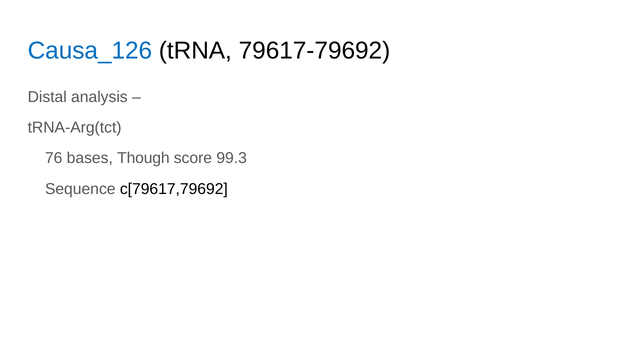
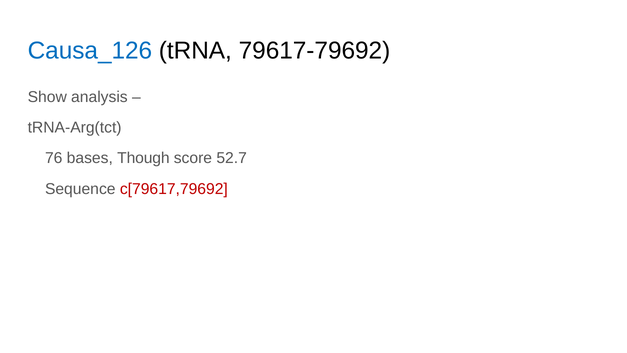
Distal: Distal -> Show
99.3: 99.3 -> 52.7
c[79617,79692 colour: black -> red
